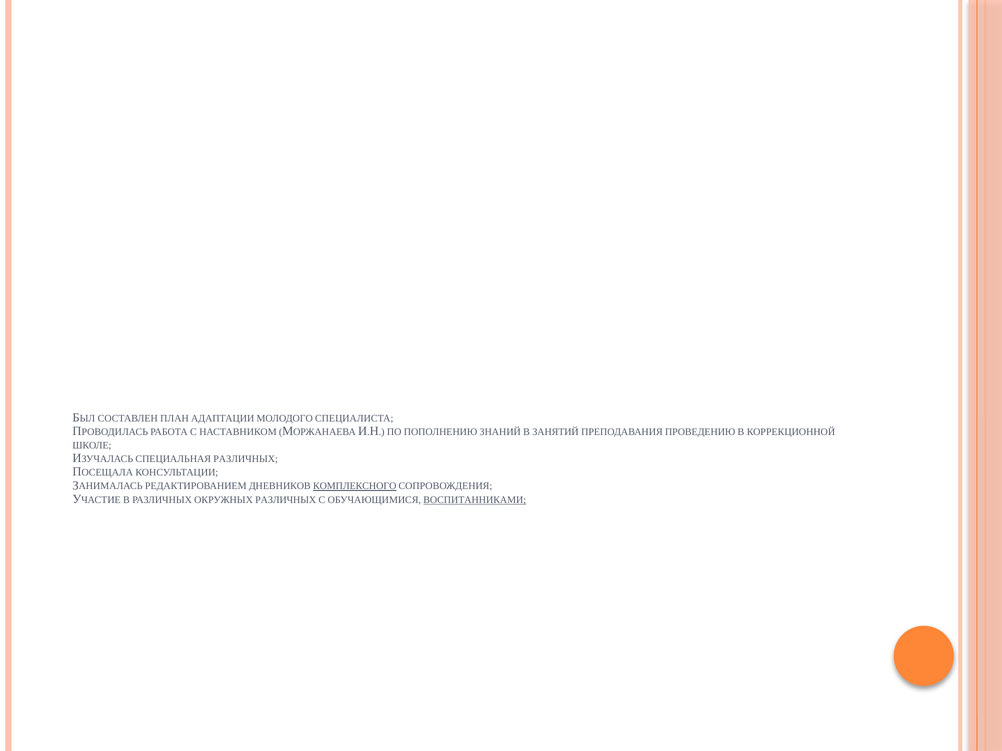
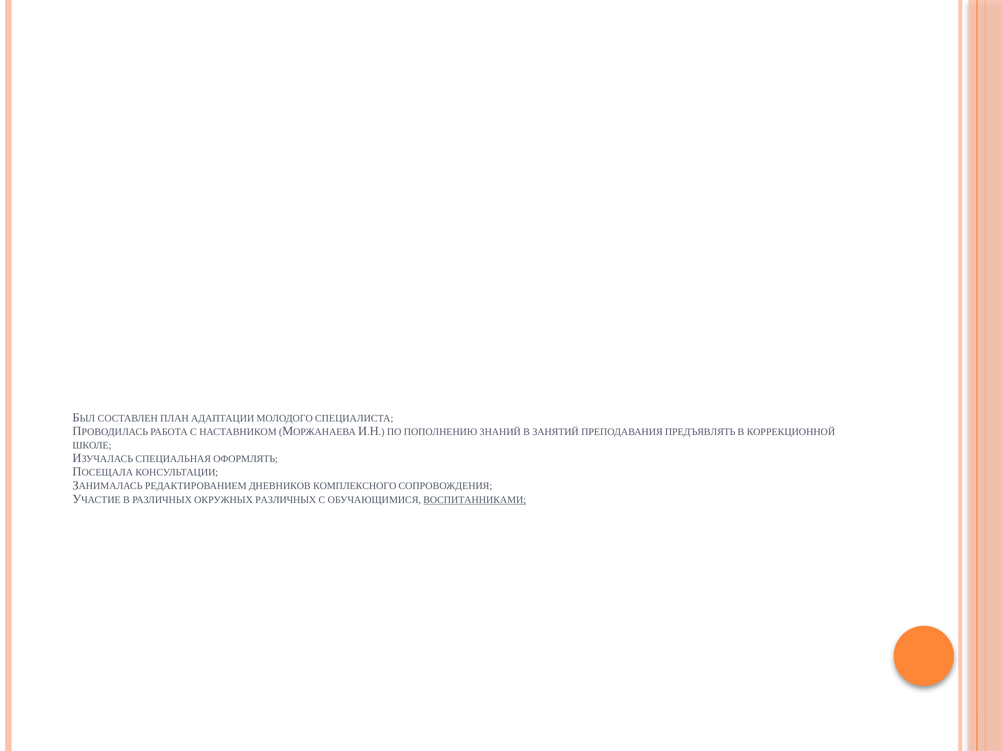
ПРОВЕДЕНИЮ: ПРОВЕДЕНИЮ -> ПРЕДЪЯВЛЯТЬ
СПЕЦИАЛЬНАЯ РАЗЛИЧНЫХ: РАЗЛИЧНЫХ -> ОФОРМЛЯТЬ
КОМПЛЕКСНОГО underline: present -> none
